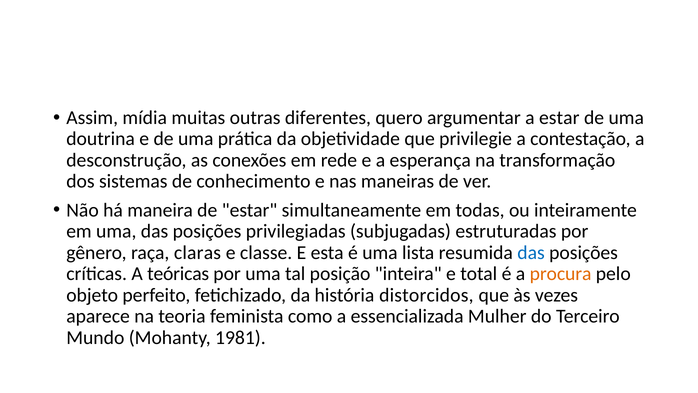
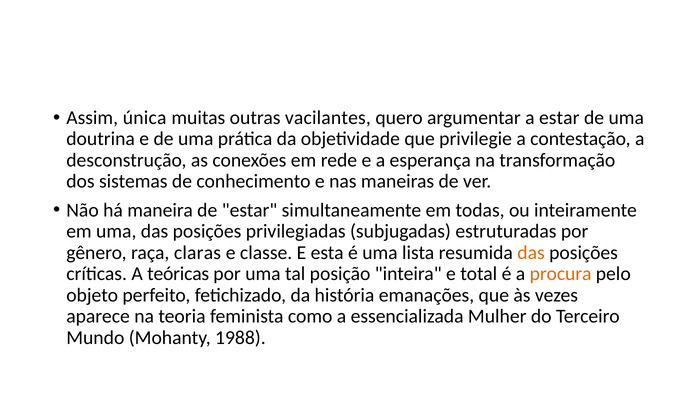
mídia: mídia -> única
diferentes: diferentes -> vacilantes
das at (531, 252) colour: blue -> orange
distorcidos: distorcidos -> emanações
1981: 1981 -> 1988
